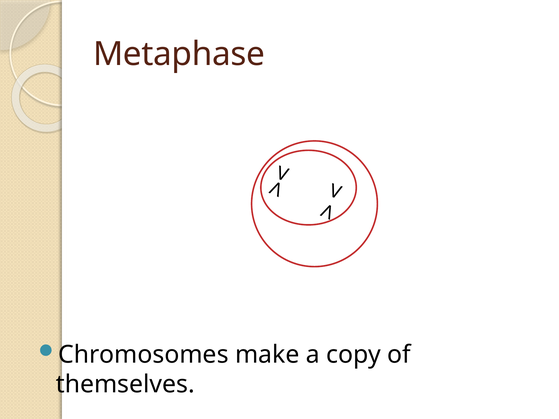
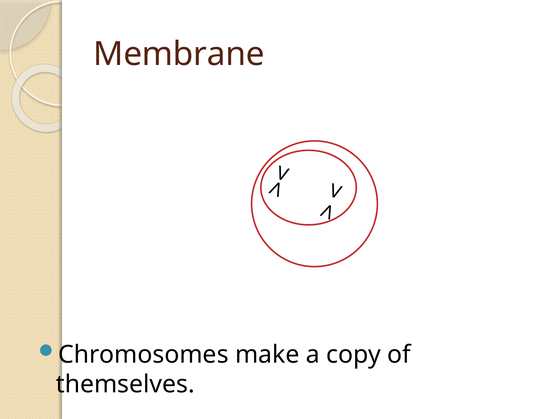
Metaphase: Metaphase -> Membrane
